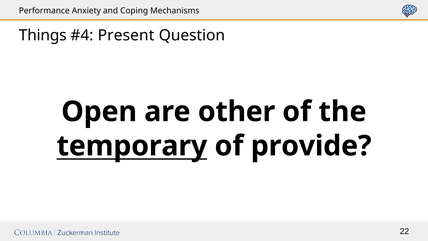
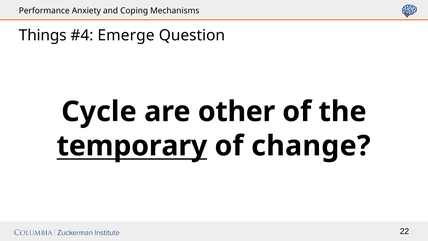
Present: Present -> Emerge
Open: Open -> Cycle
provide: provide -> change
